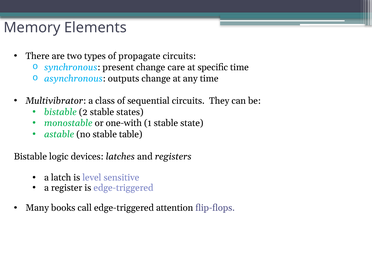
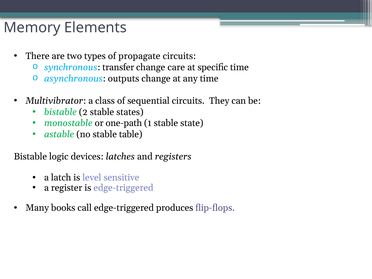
present: present -> transfer
one-with: one-with -> one-path
attention: attention -> produces
